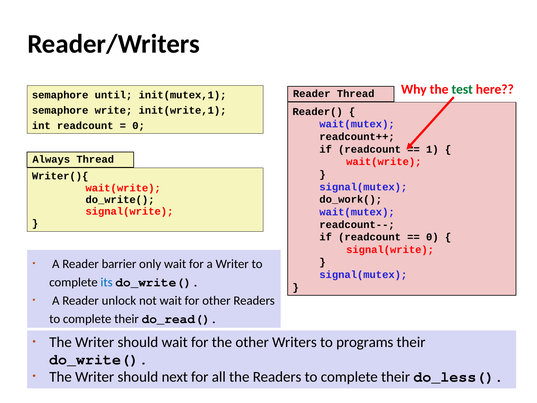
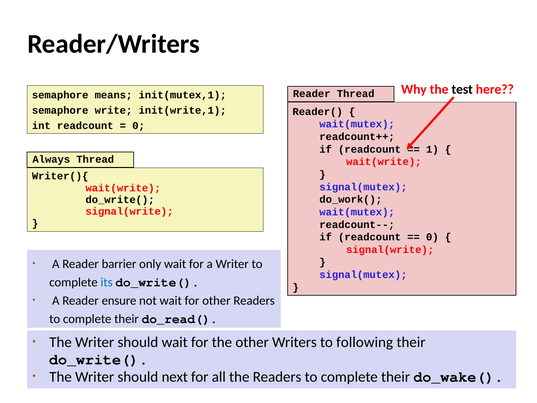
test colour: green -> black
until: until -> means
unlock: unlock -> ensure
programs: programs -> following
do_less(: do_less( -> do_wake(
